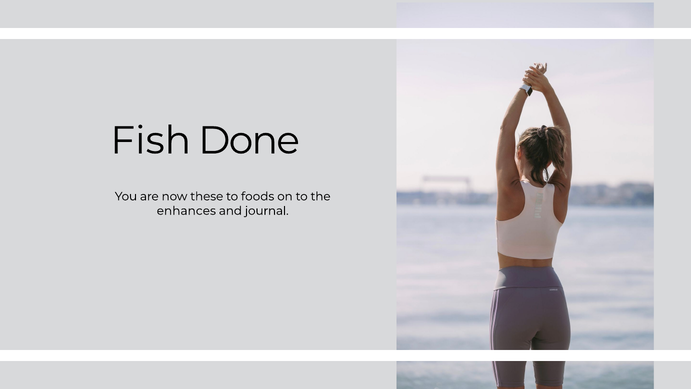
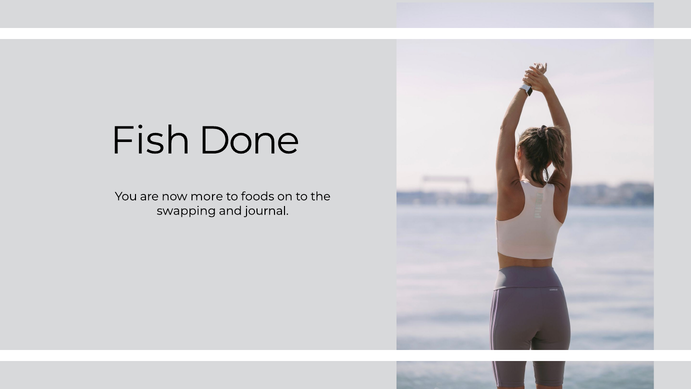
these: these -> more
enhances: enhances -> swapping
